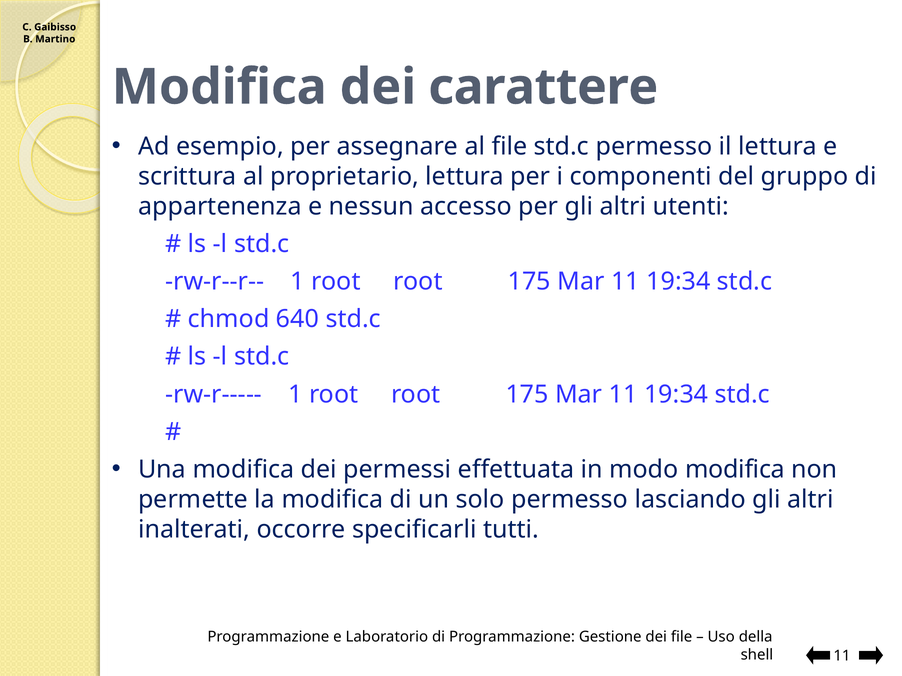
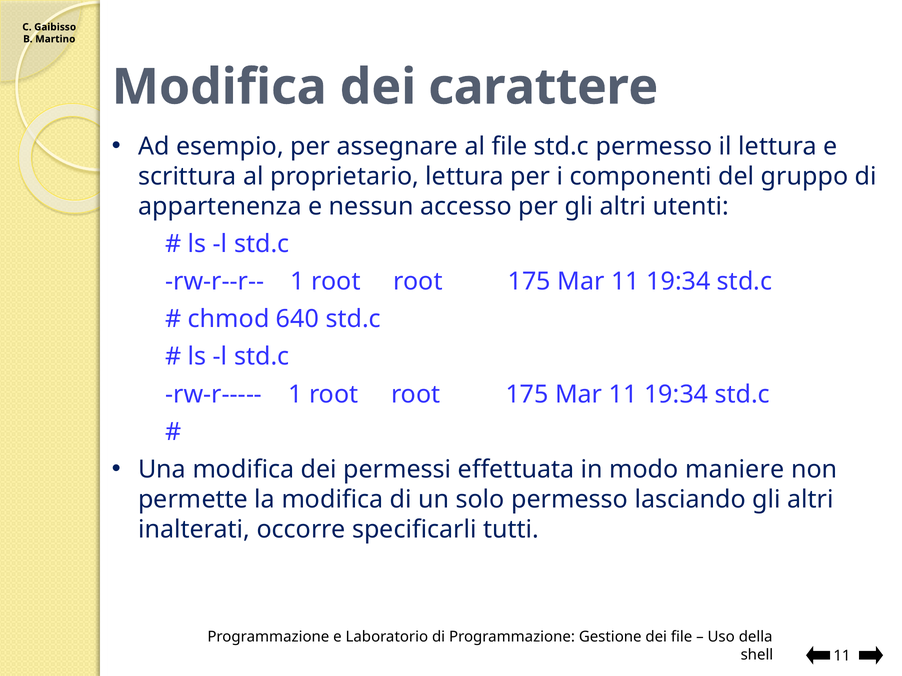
modo modifica: modifica -> maniere
